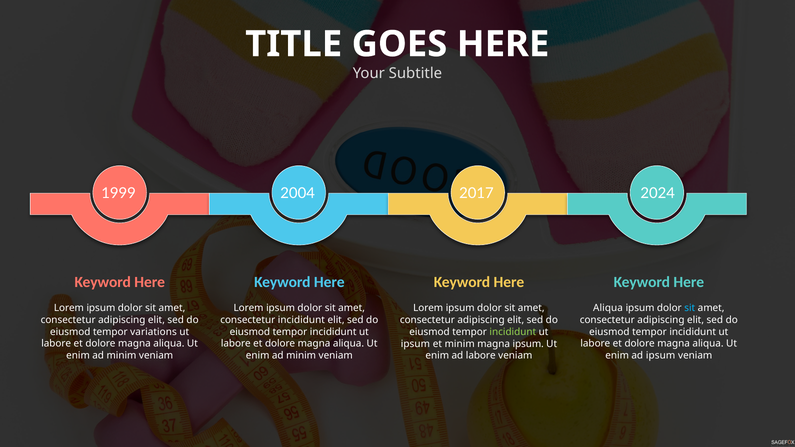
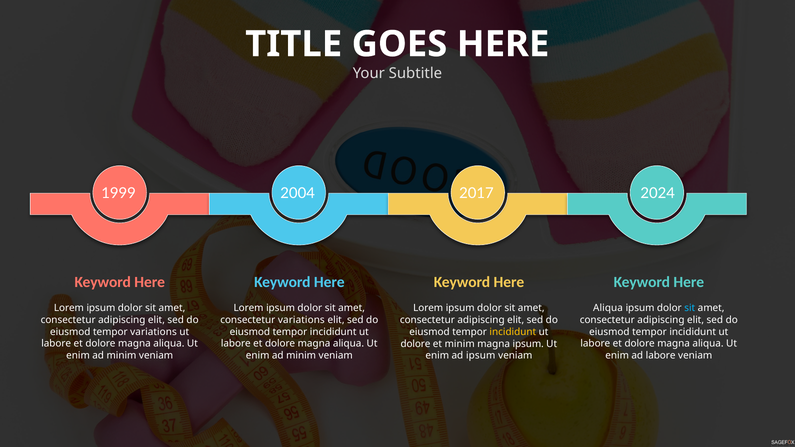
consectetur incididunt: incididunt -> variations
incididunt at (513, 332) colour: light green -> yellow
ipsum at (415, 344): ipsum -> dolore
ad ipsum: ipsum -> labore
ad labore: labore -> ipsum
